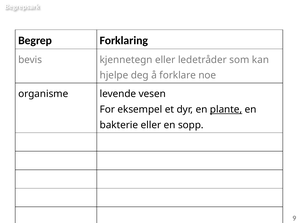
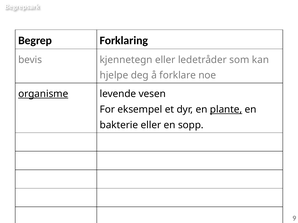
organisme underline: none -> present
